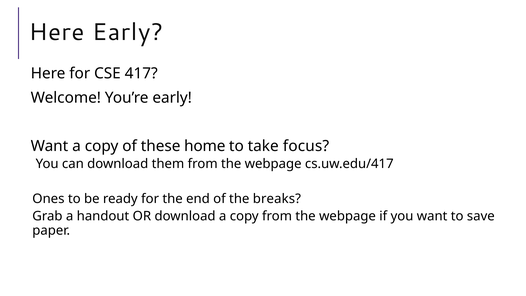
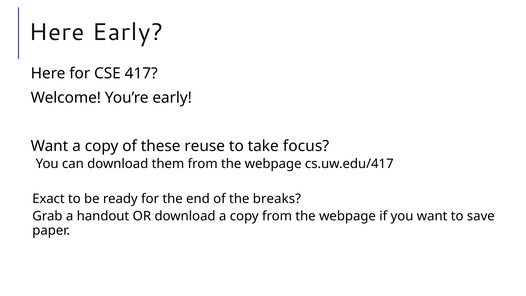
home: home -> reuse
Ones: Ones -> Exact
